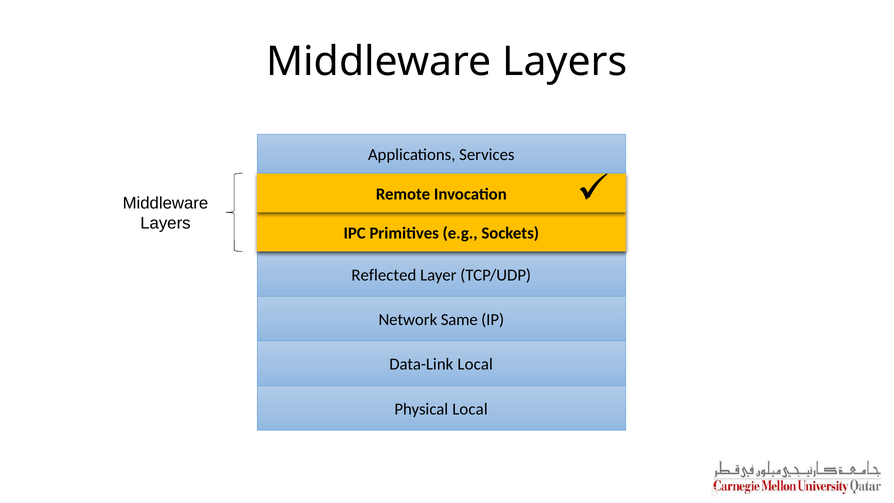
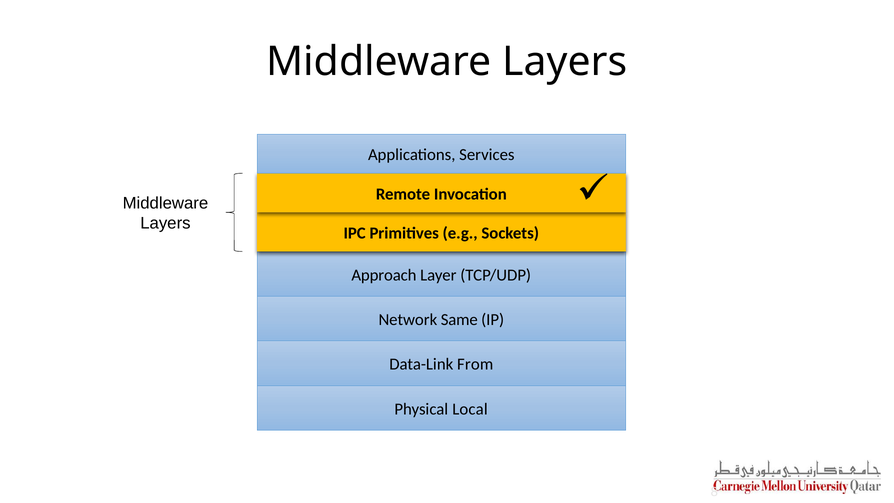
Reflected: Reflected -> Approach
Data-Link Local: Local -> From
